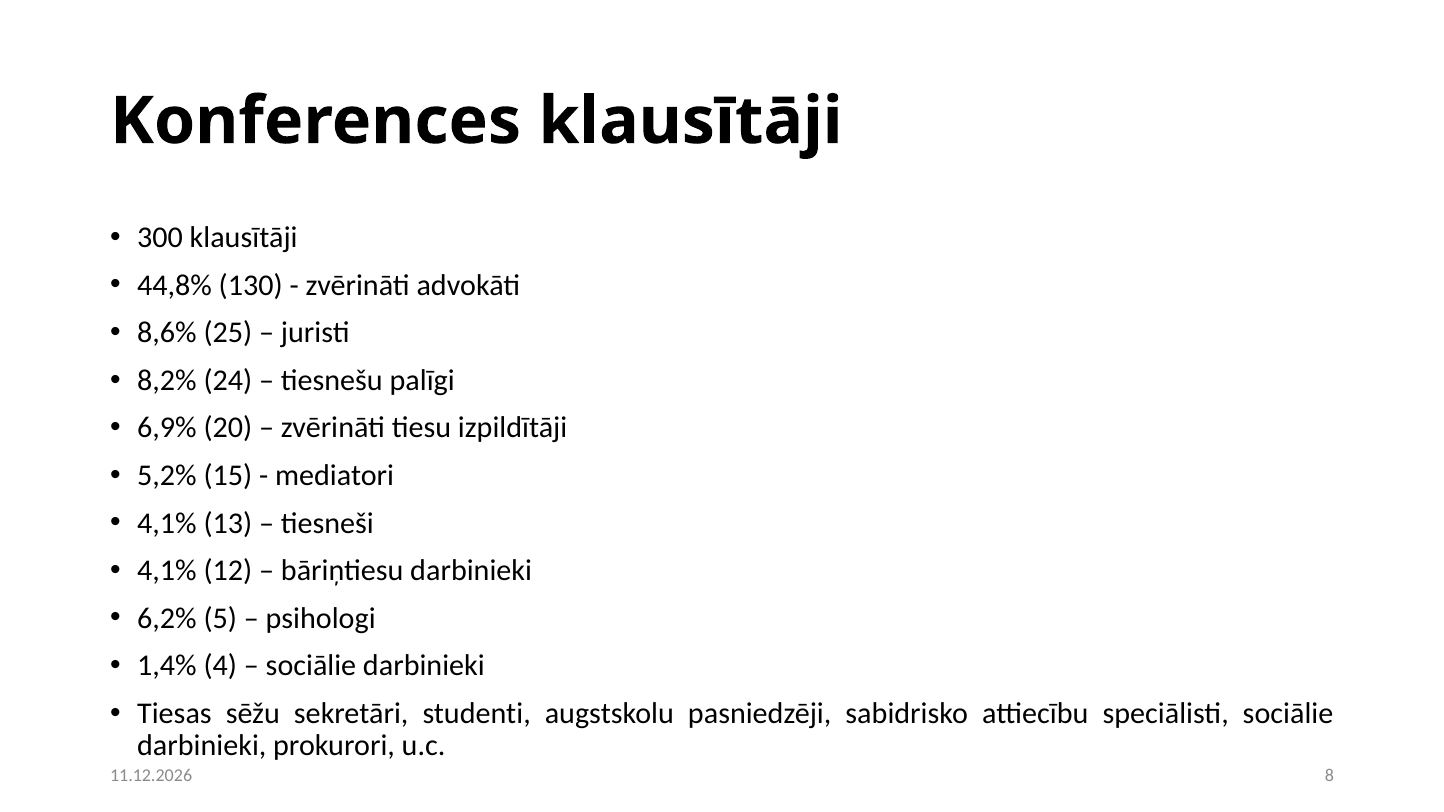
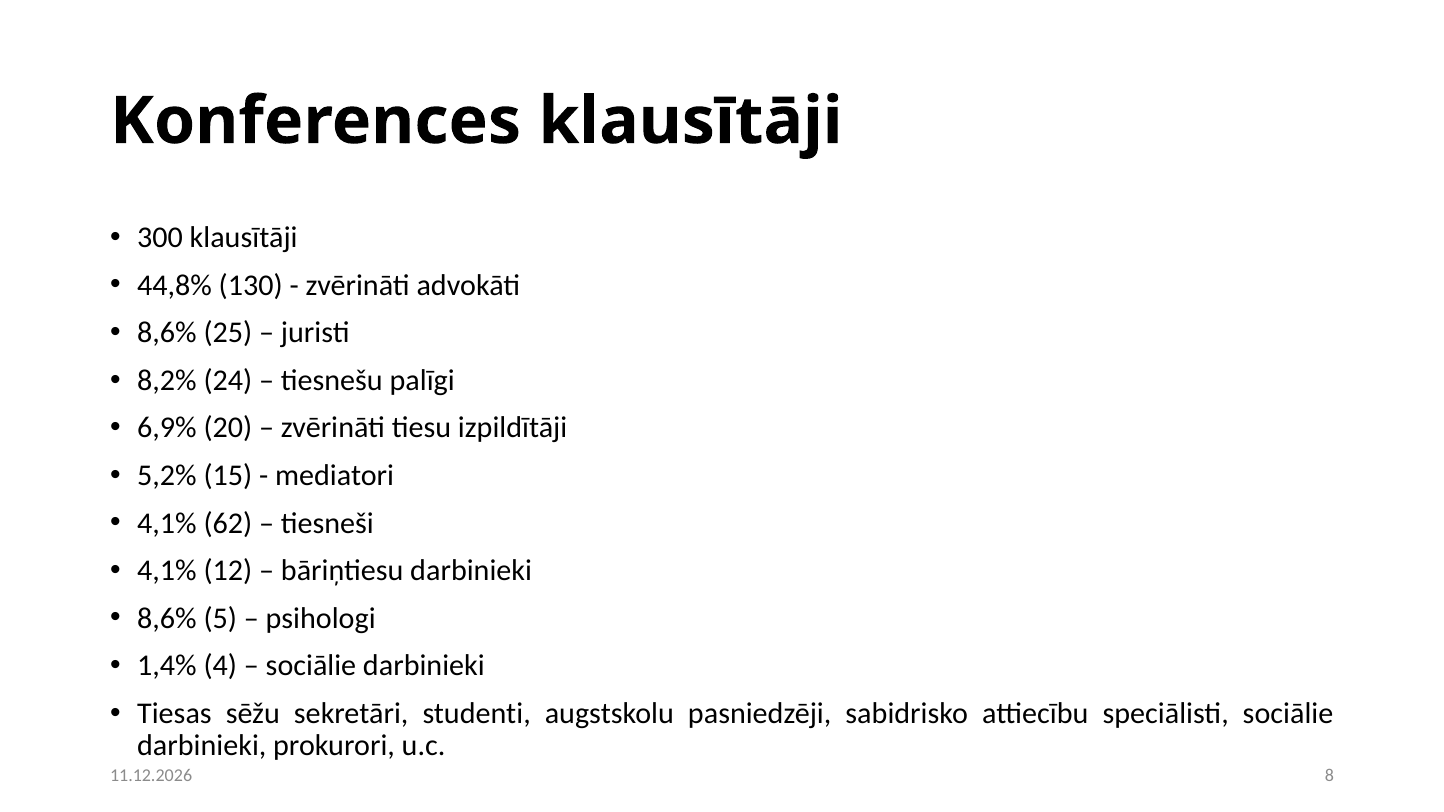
13: 13 -> 62
6,2% at (167, 618): 6,2% -> 8,6%
